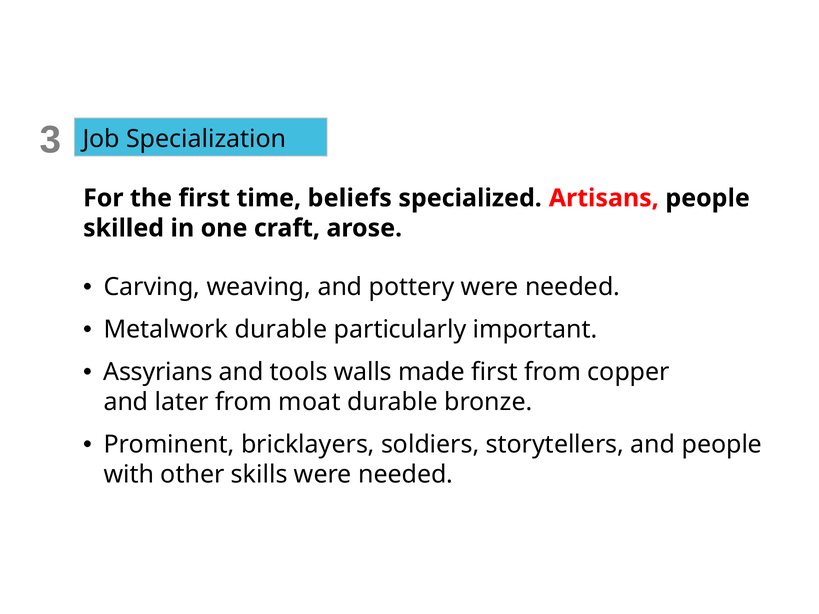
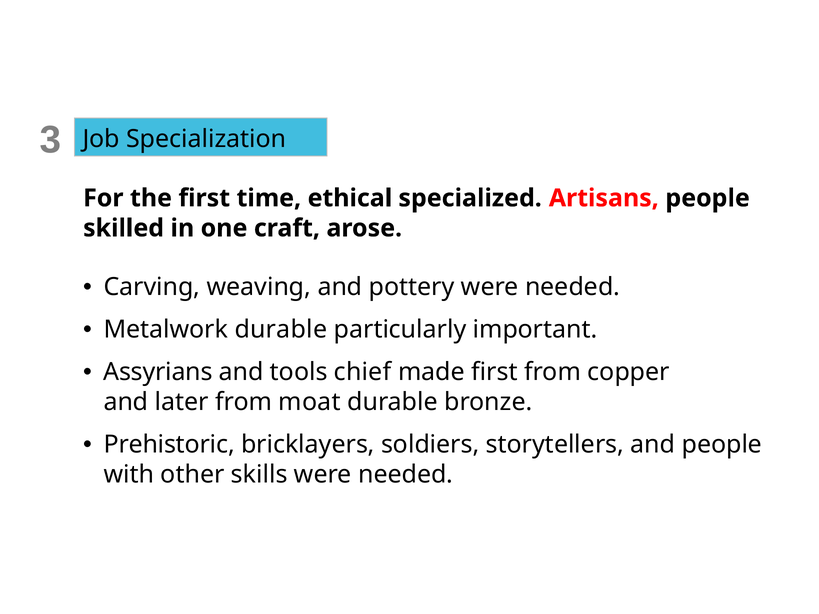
beliefs: beliefs -> ethical
walls: walls -> chief
Prominent: Prominent -> Prehistoric
